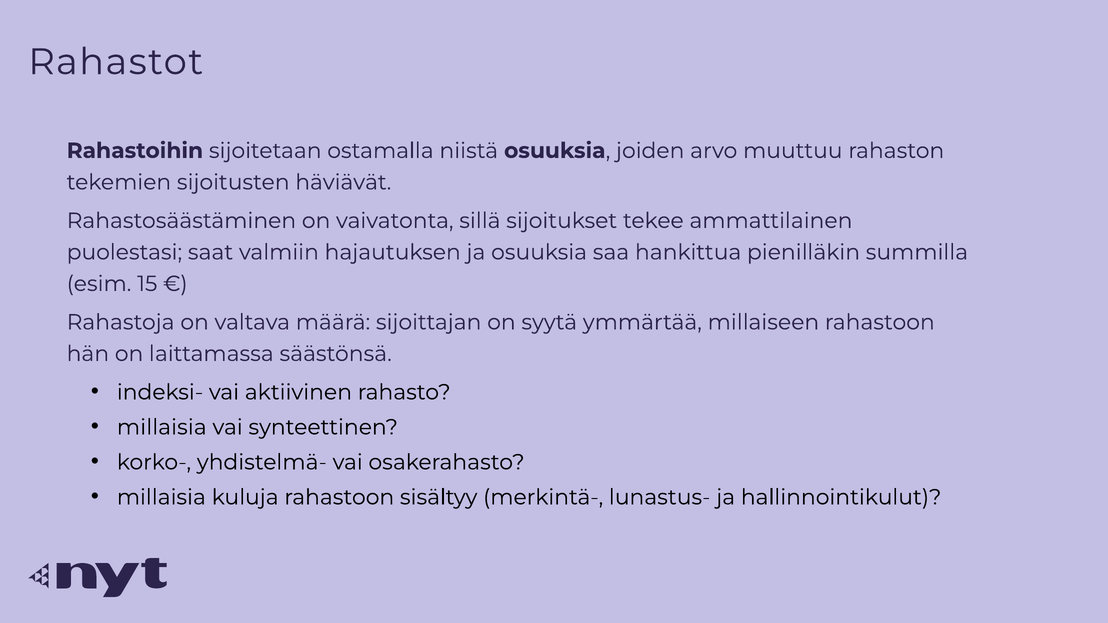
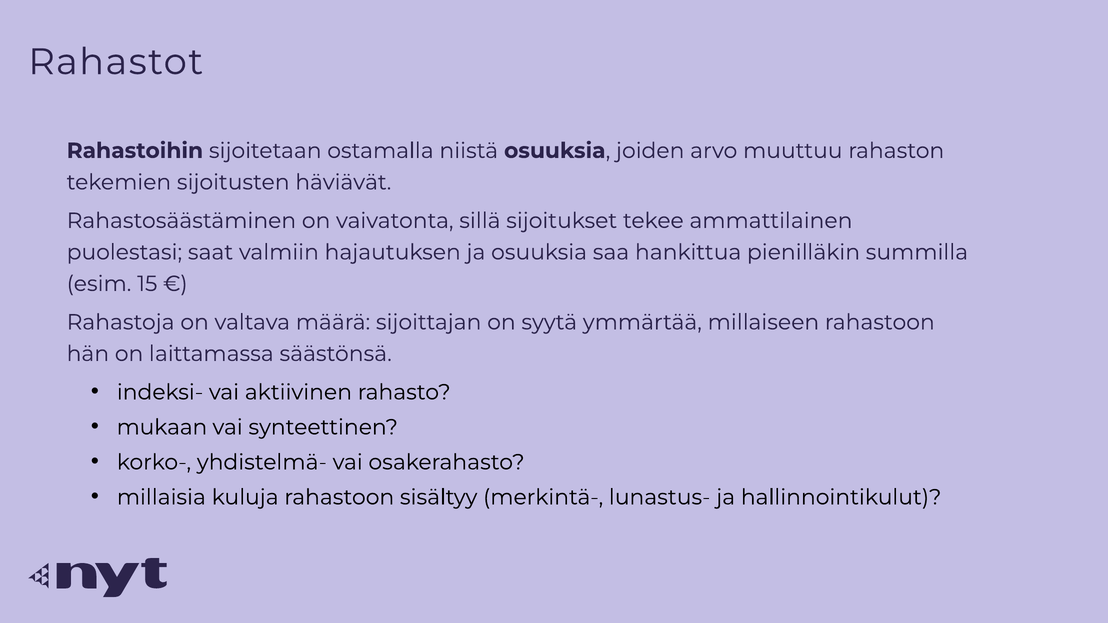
millaisia at (162, 427): millaisia -> mukaan
